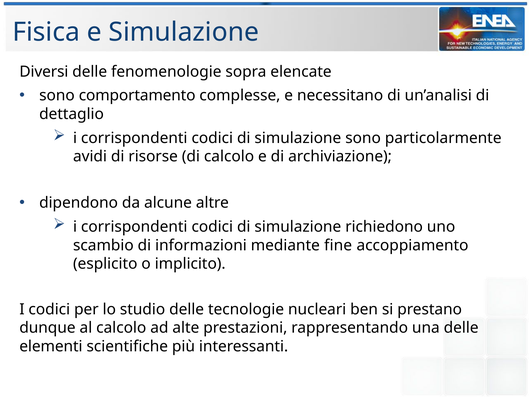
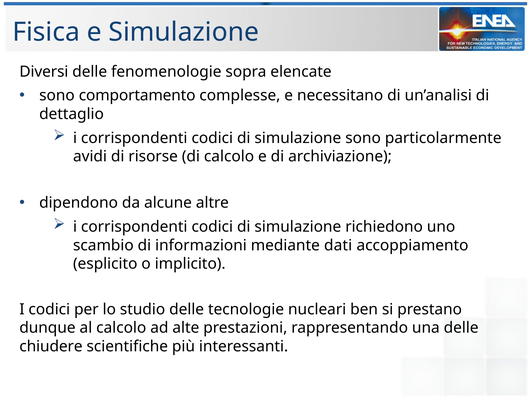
fine: fine -> dati
elementi: elementi -> chiudere
